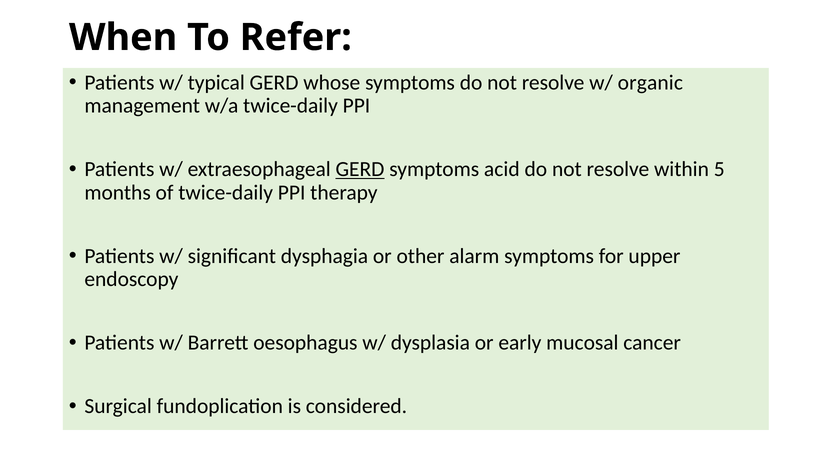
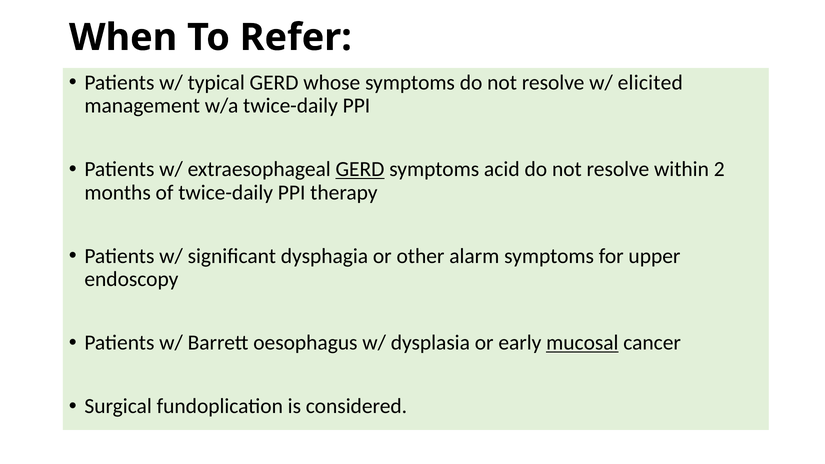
organic: organic -> elicited
5: 5 -> 2
mucosal underline: none -> present
